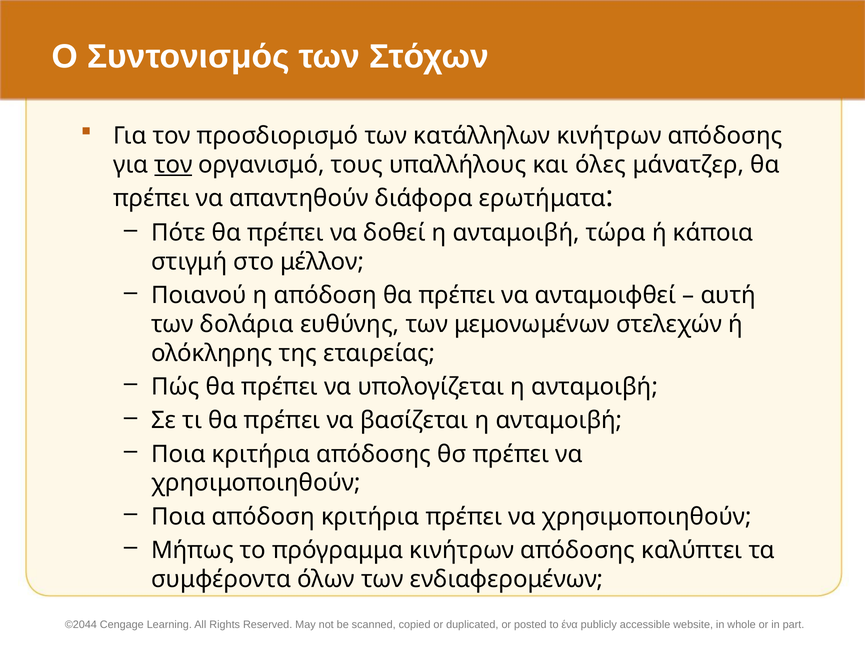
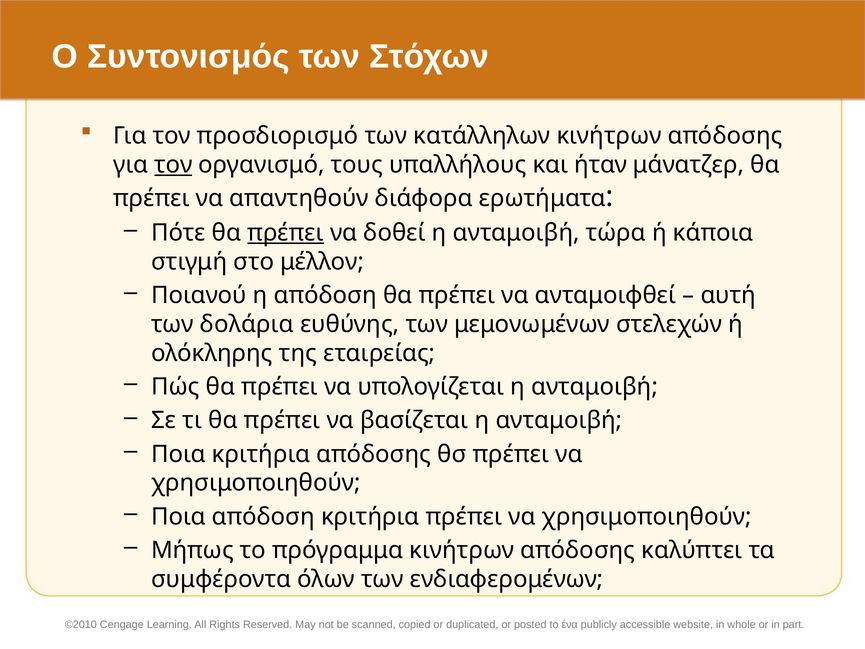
όλες: όλες -> ήταν
πρέπει at (286, 233) underline: none -> present
©2044: ©2044 -> ©2010
